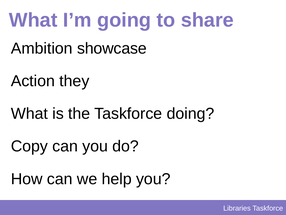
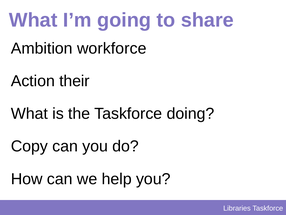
showcase: showcase -> workforce
they: they -> their
